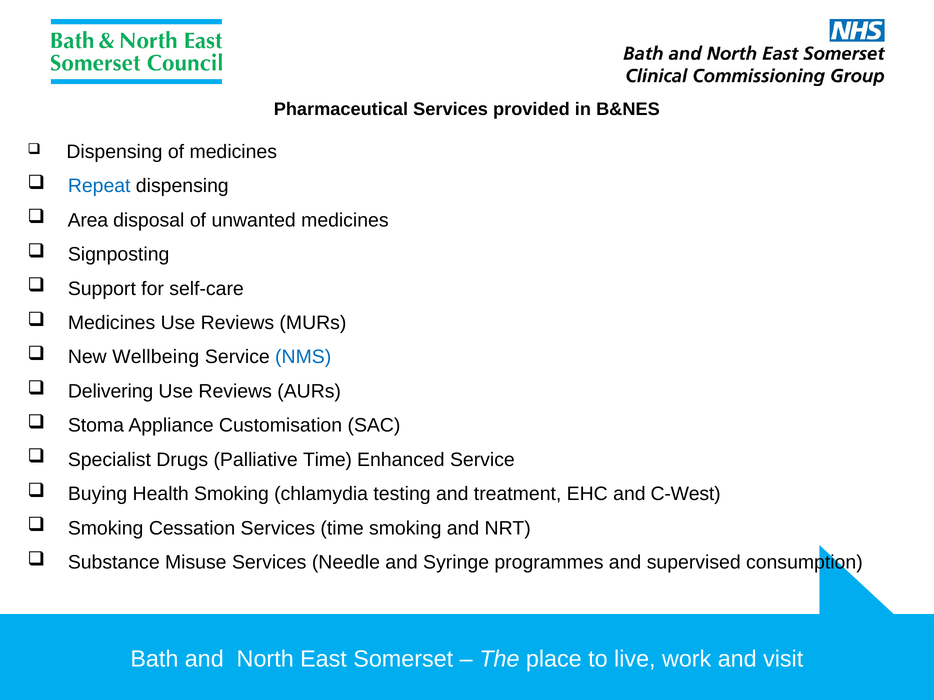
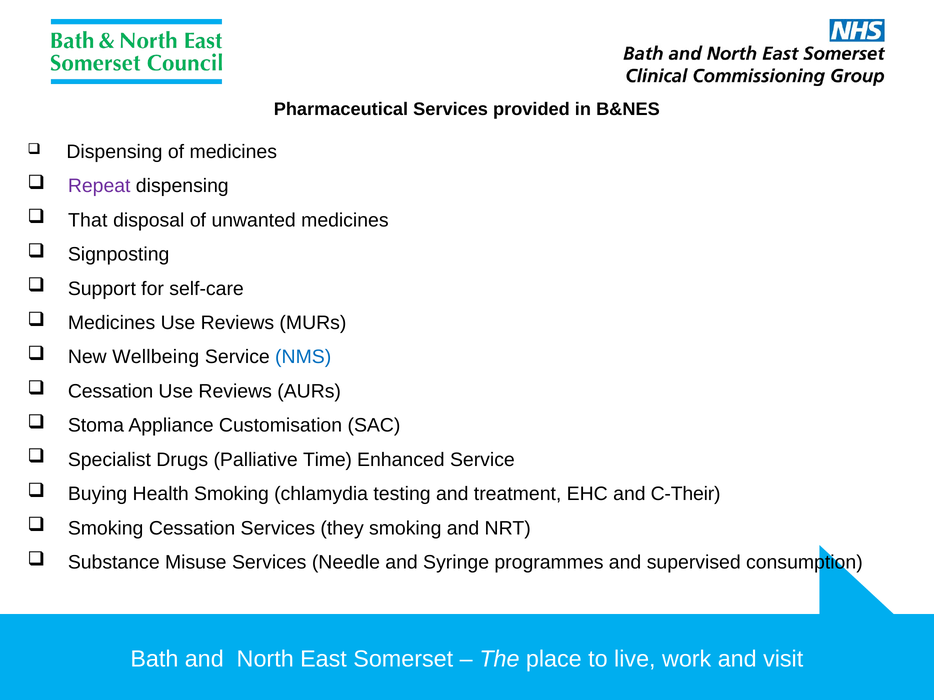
Repeat colour: blue -> purple
Area: Area -> That
Delivering at (111, 392): Delivering -> Cessation
C-West: C-West -> C-Their
Services time: time -> they
